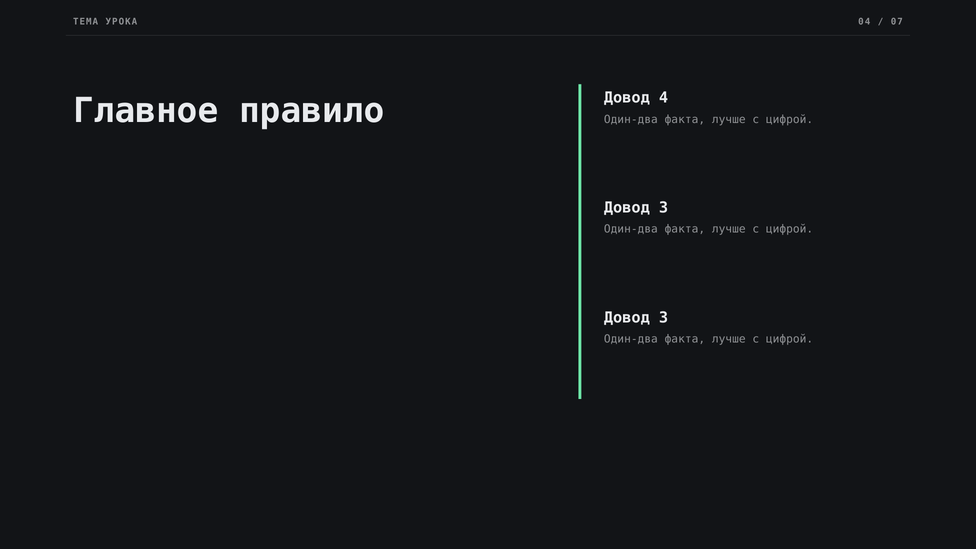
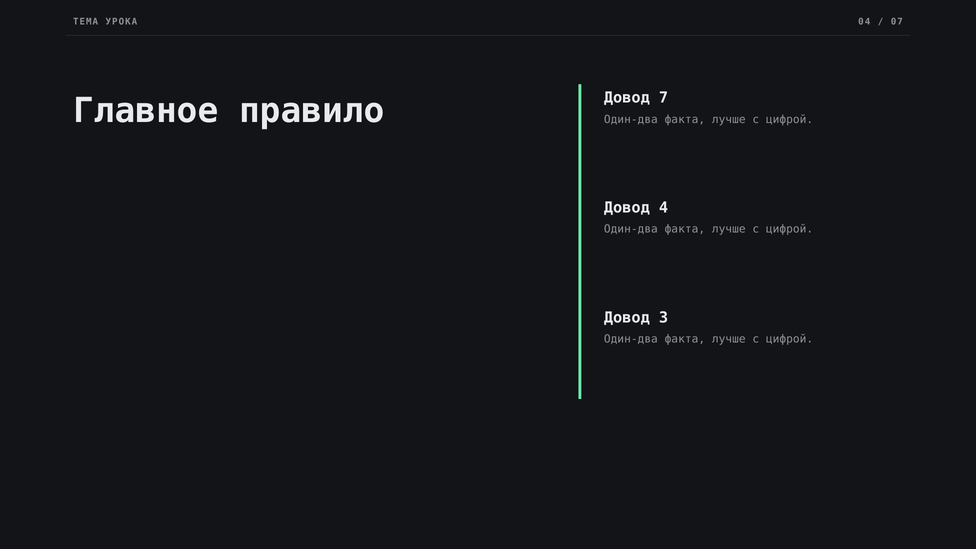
4: 4 -> 7
3 at (664, 208): 3 -> 4
